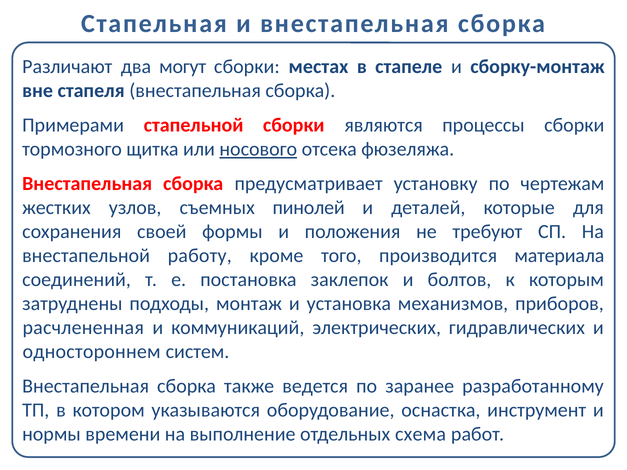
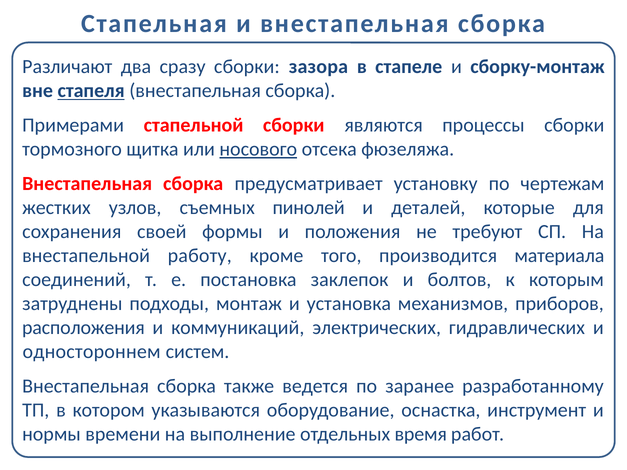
могут: могут -> сразу
местах: местах -> зазора
стапеля underline: none -> present
расчлененная: расчлененная -> расположения
схема: схема -> время
